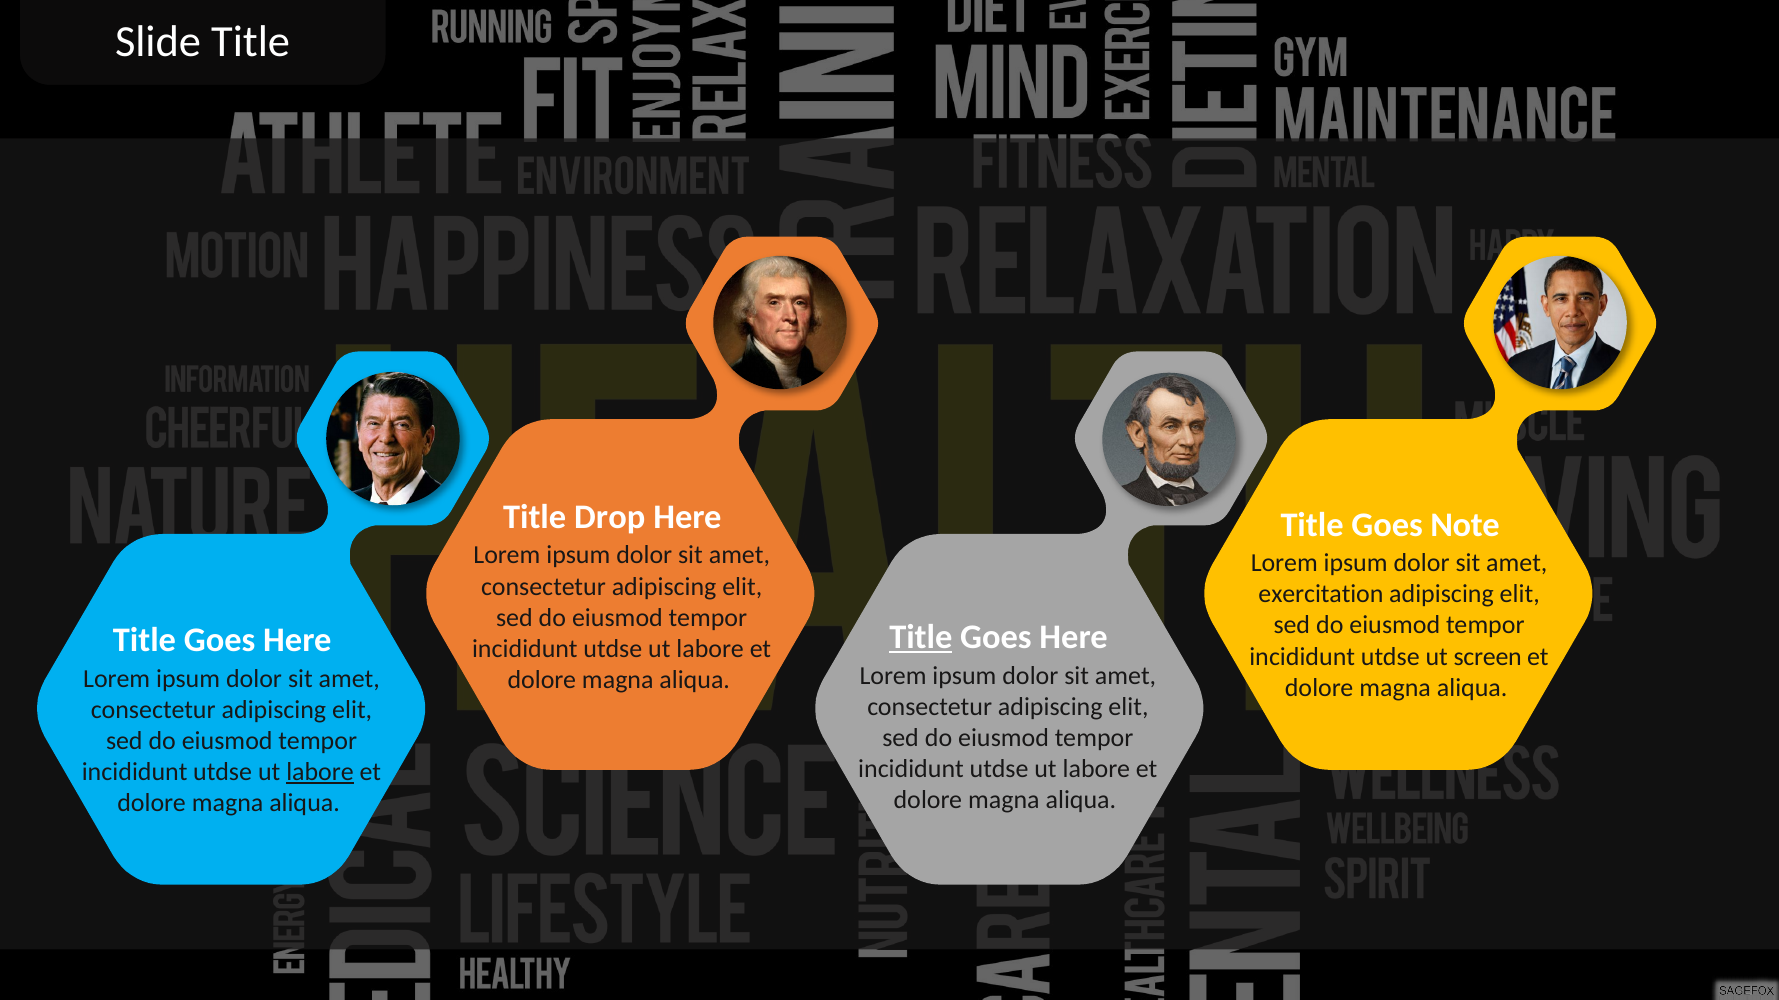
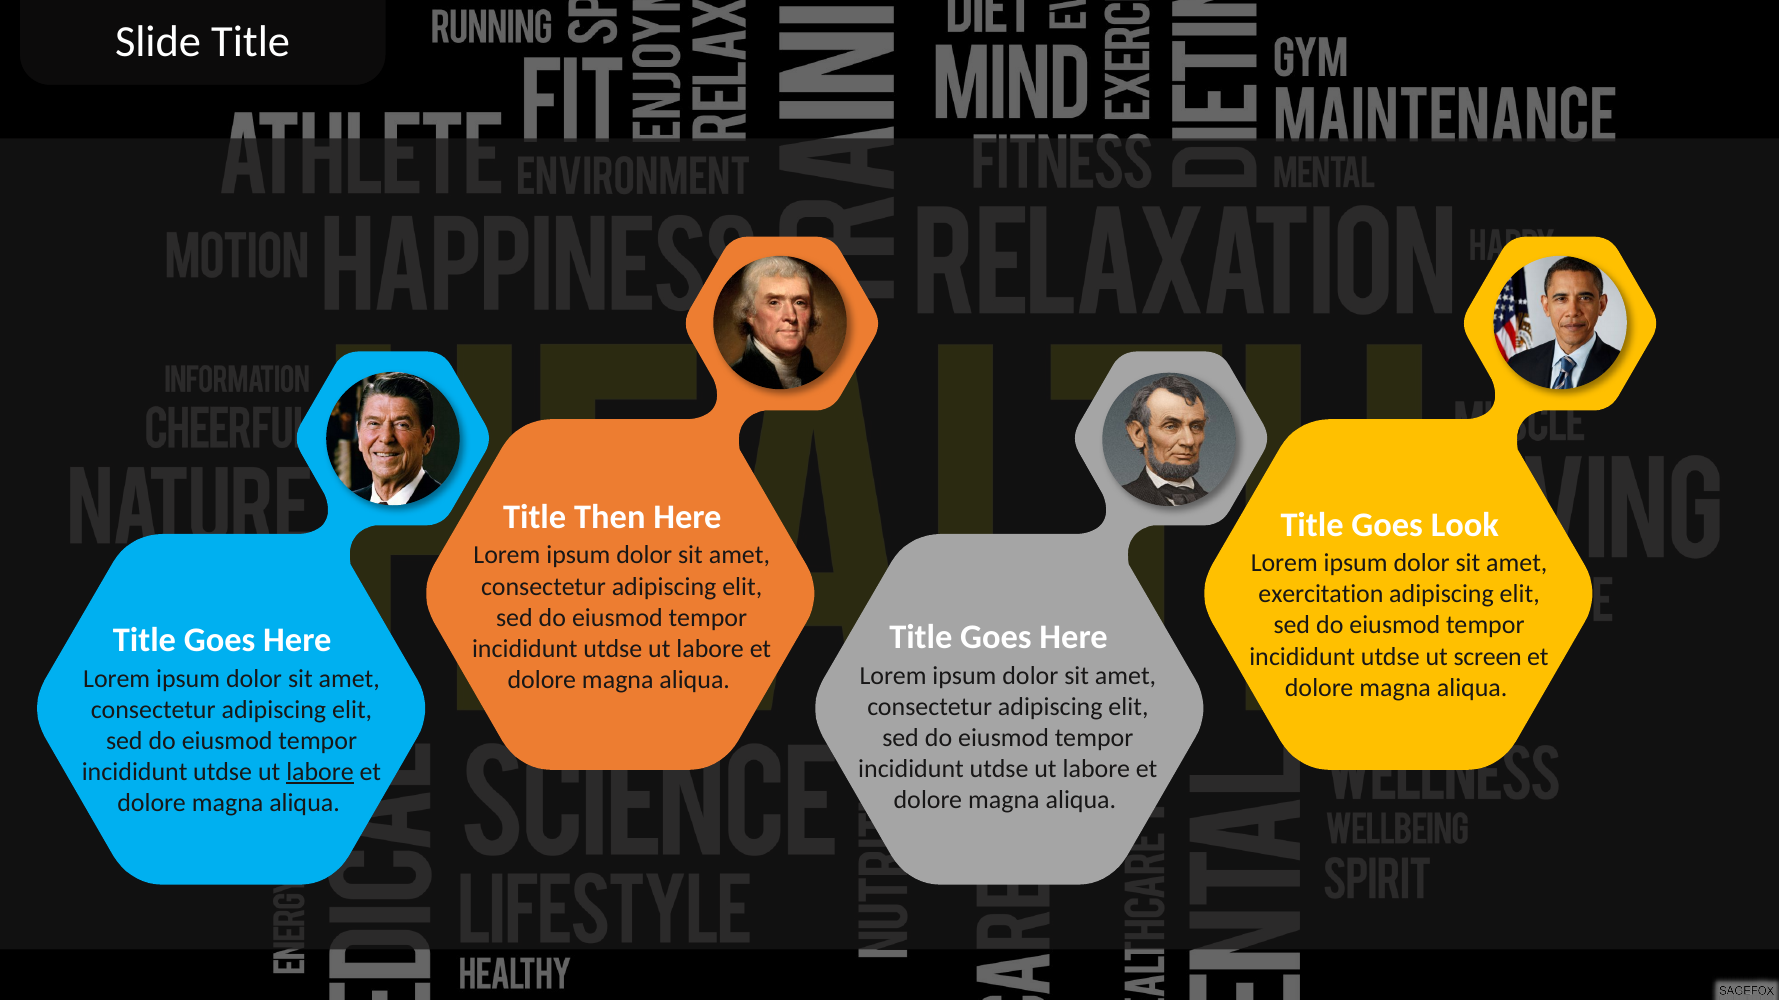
Drop: Drop -> Then
Note: Note -> Look
Title at (921, 638) underline: present -> none
